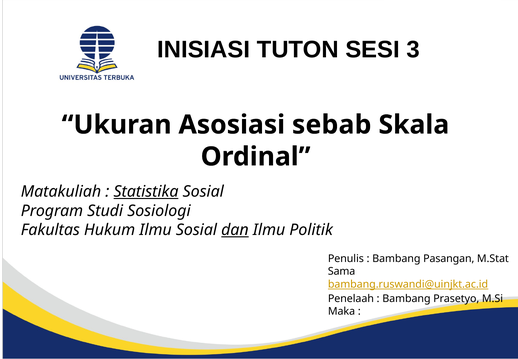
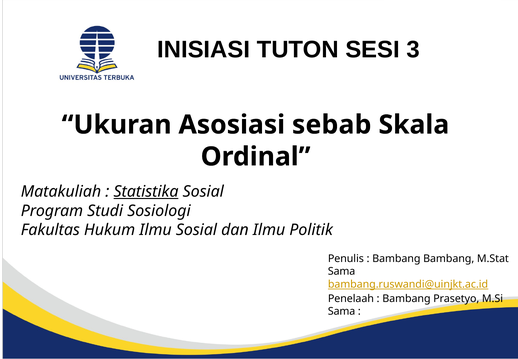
dan underline: present -> none
Bambang Pasangan: Pasangan -> Bambang
Maka at (342, 311): Maka -> Sama
